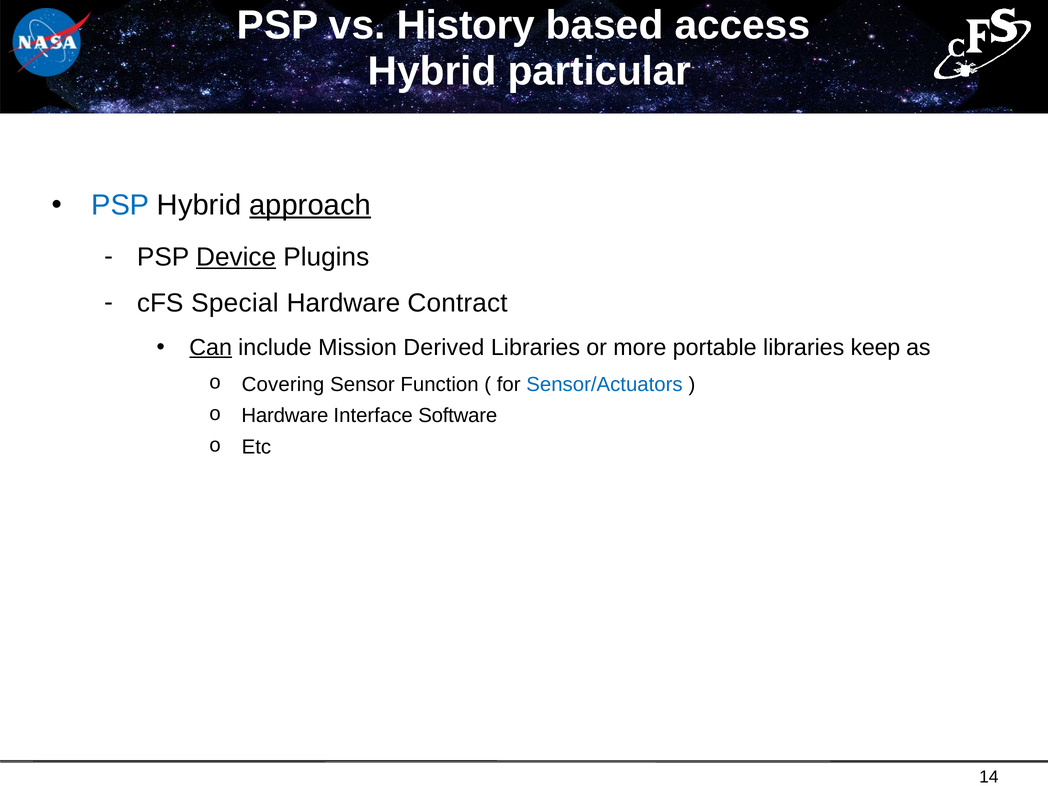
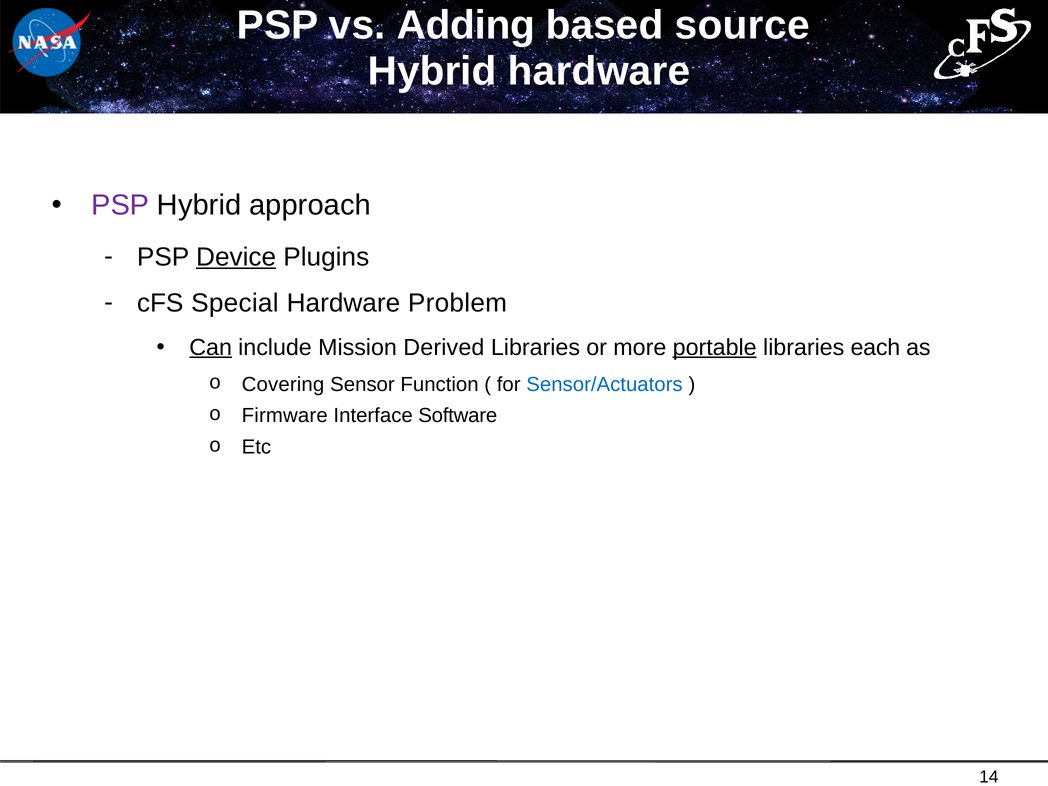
History: History -> Adding
access: access -> source
Hybrid particular: particular -> hardware
PSP at (120, 205) colour: blue -> purple
approach underline: present -> none
Contract: Contract -> Problem
portable underline: none -> present
keep: keep -> each
Hardware at (285, 416): Hardware -> Firmware
